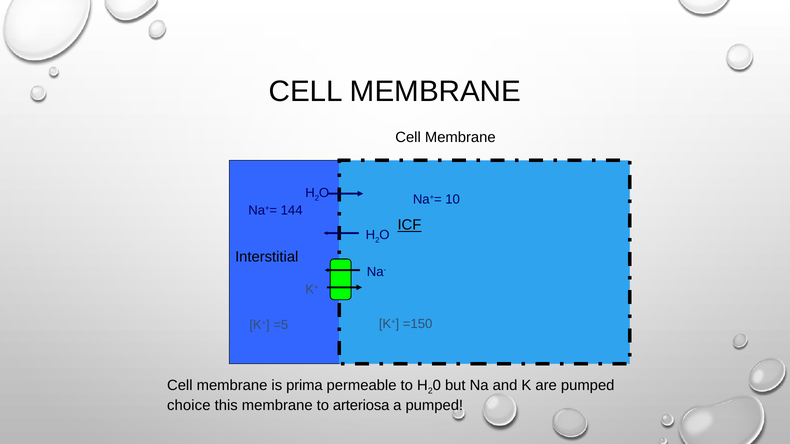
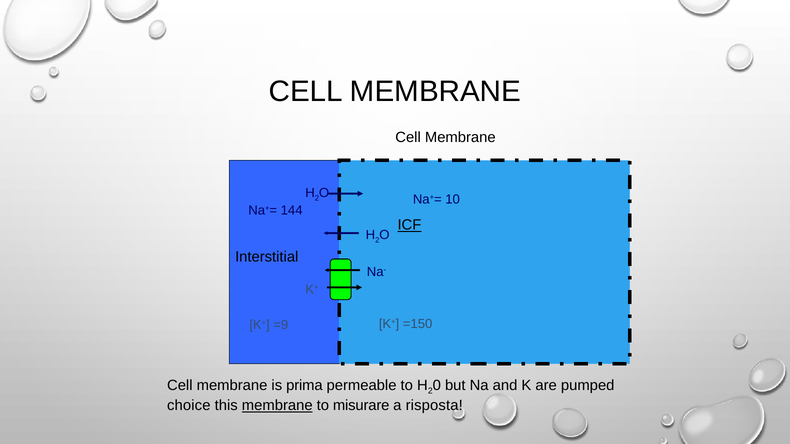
=5: =5 -> =9
membrane at (277, 406) underline: none -> present
arteriosa: arteriosa -> misurare
a pumped: pumped -> risposta
